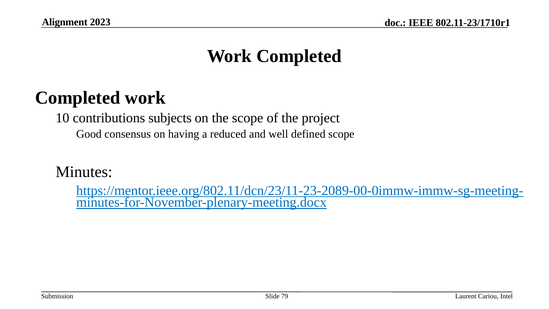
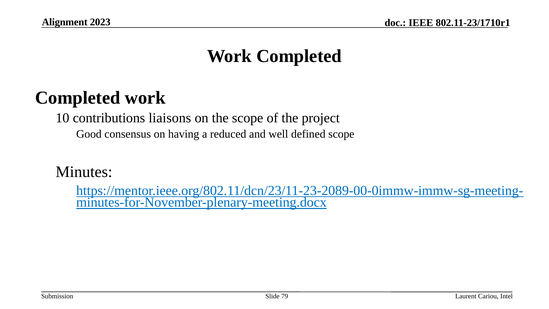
subjects: subjects -> liaisons
